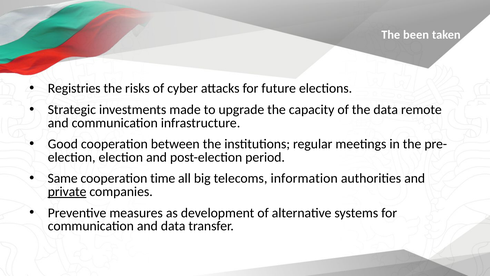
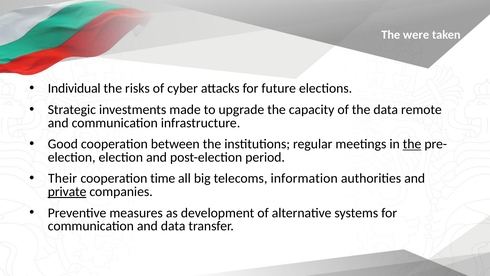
been: been -> were
Registries: Registries -> Individual
the at (412, 144) underline: none -> present
Same: Same -> Their
